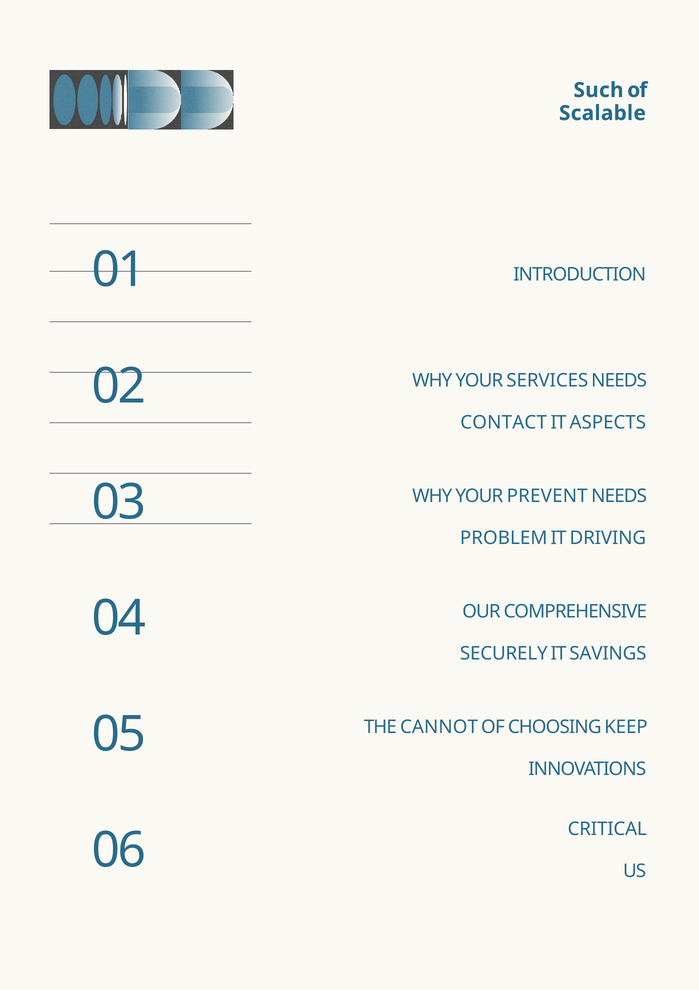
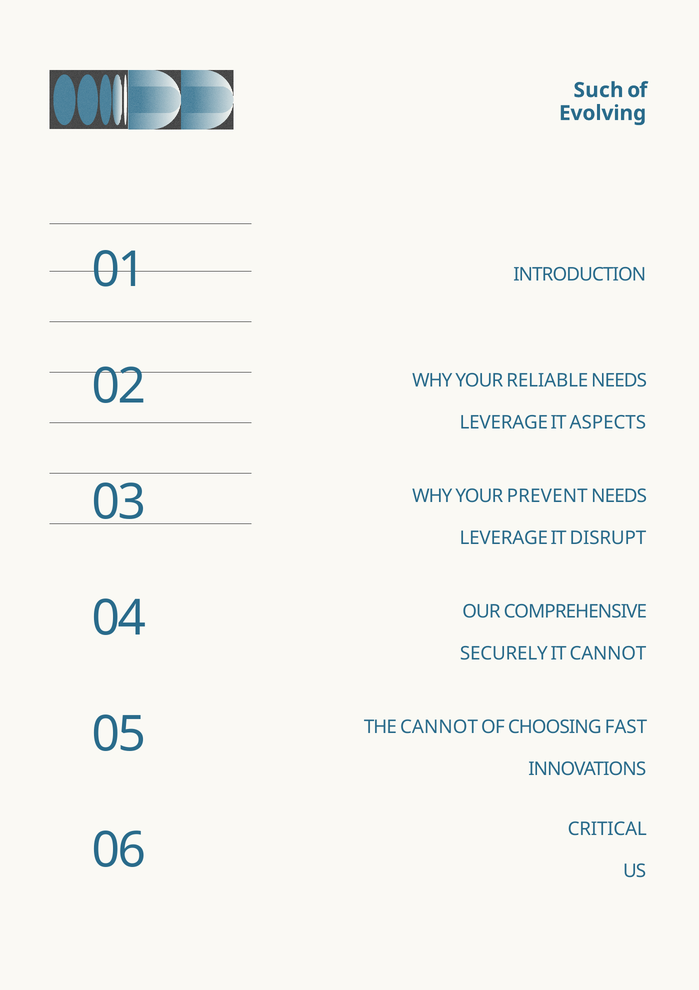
Scalable: Scalable -> Evolving
SERVICES: SERVICES -> RELIABLE
CONTACT at (504, 422): CONTACT -> LEVERAGE
PROBLEM at (504, 538): PROBLEM -> LEVERAGE
DRIVING: DRIVING -> DISRUPT
IT SAVINGS: SAVINGS -> CANNOT
KEEP: KEEP -> FAST
